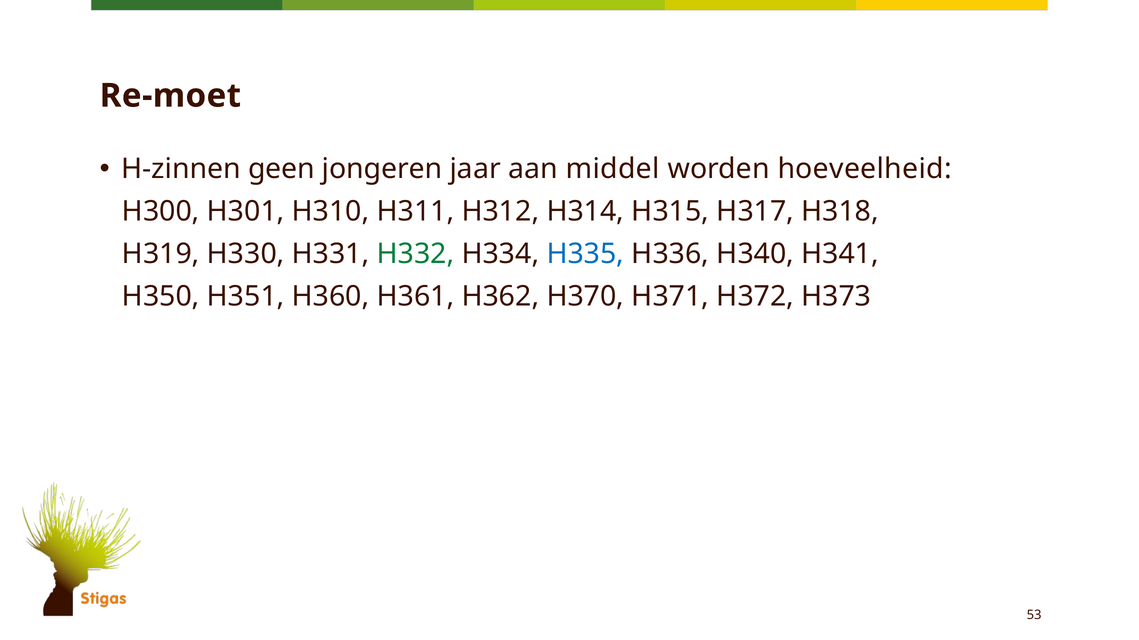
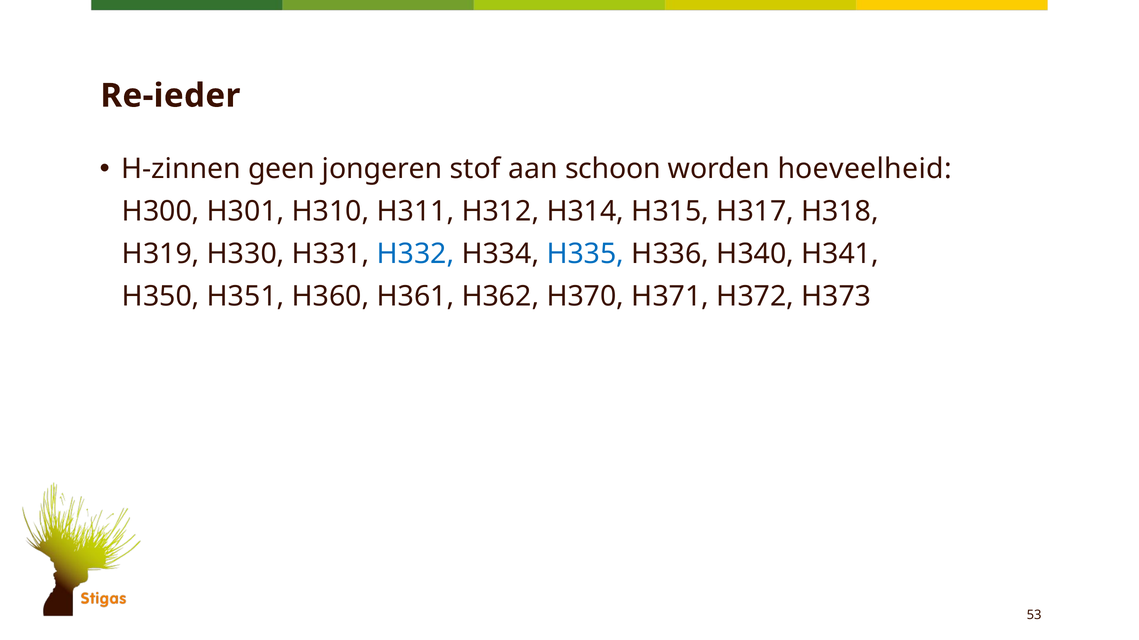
Re-moet: Re-moet -> Re-ieder
jaar: jaar -> stof
middel: middel -> schoon
H332 colour: green -> blue
